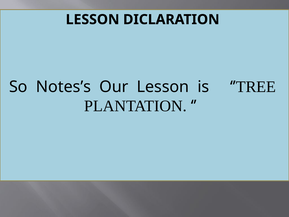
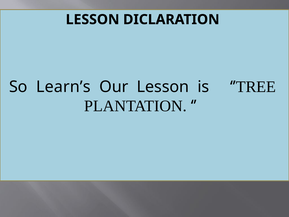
Notes’s: Notes’s -> Learn’s
